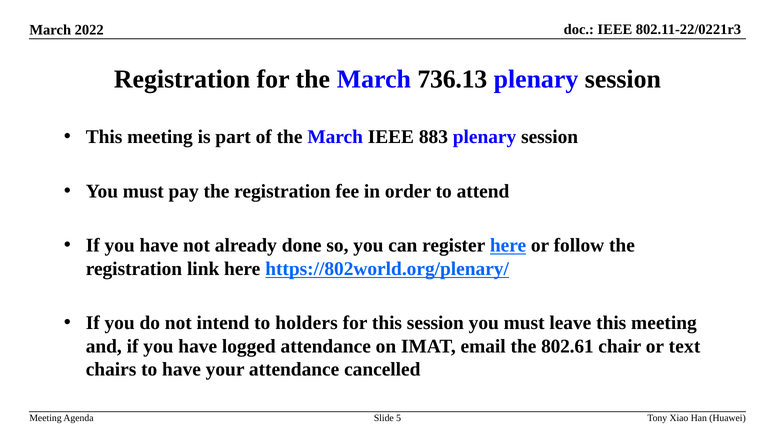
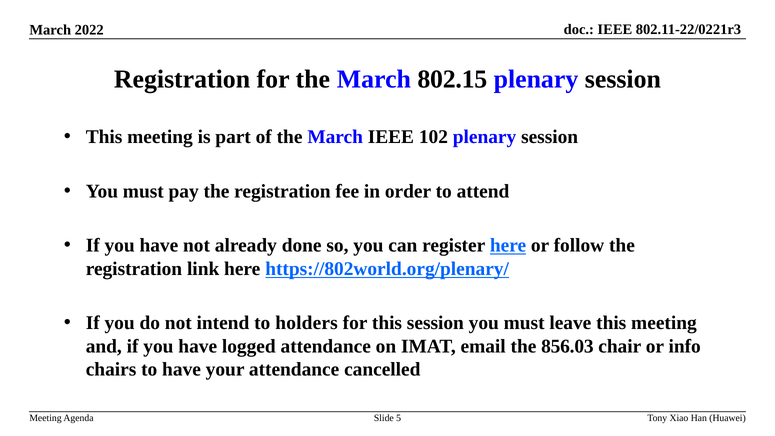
736.13: 736.13 -> 802.15
883: 883 -> 102
802.61: 802.61 -> 856.03
text: text -> info
